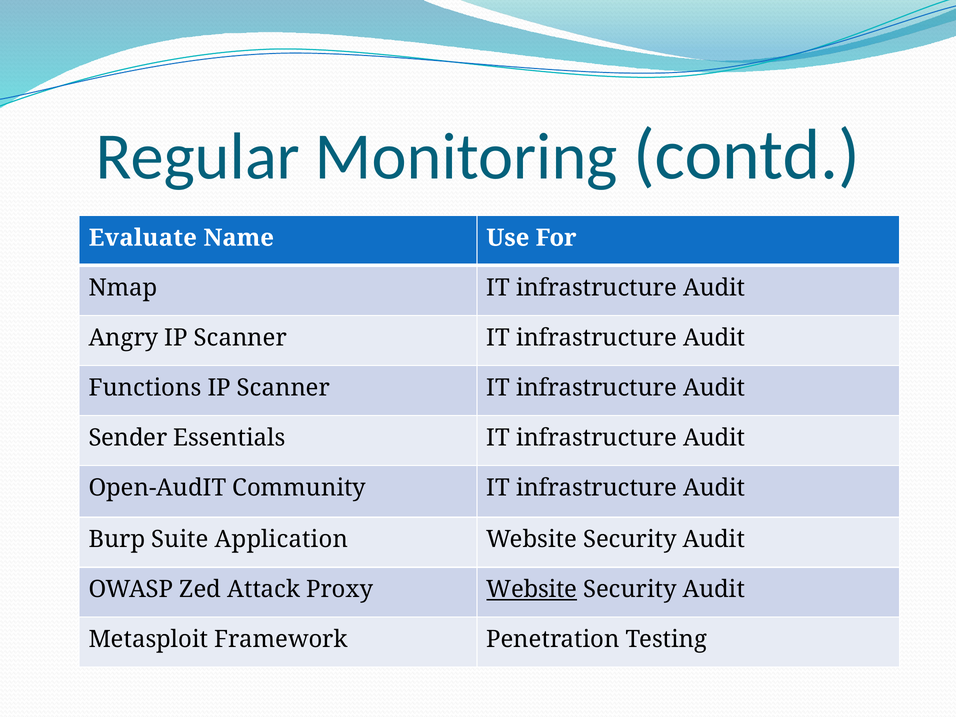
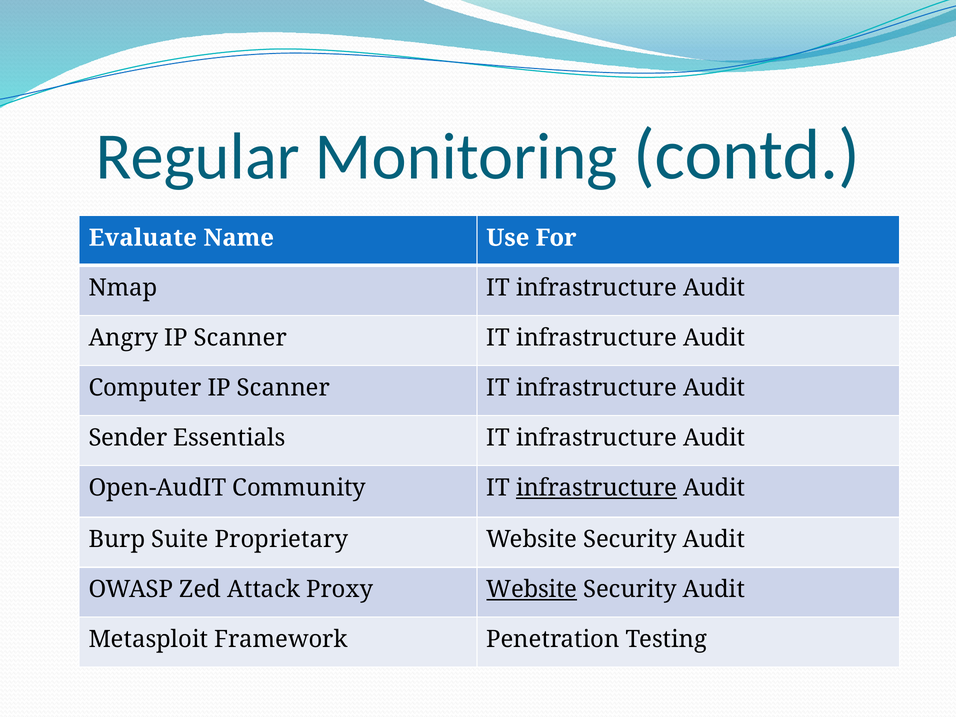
Functions: Functions -> Computer
infrastructure at (597, 488) underline: none -> present
Application: Application -> Proprietary
